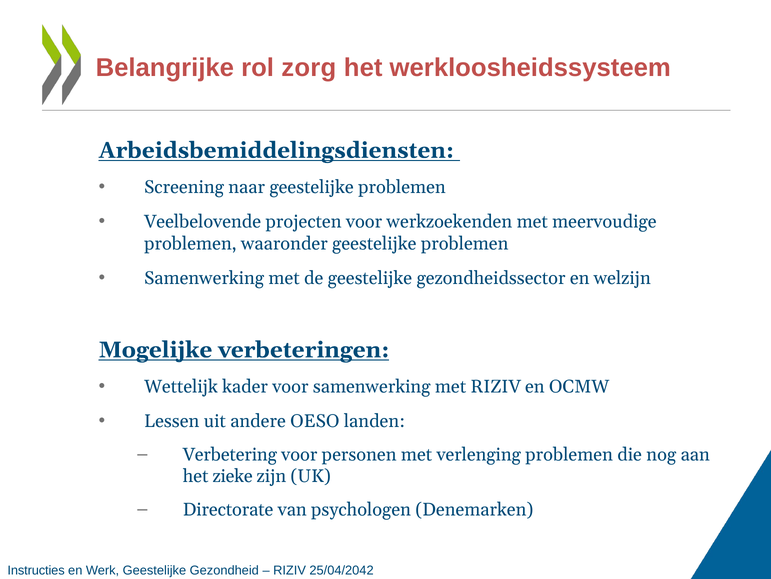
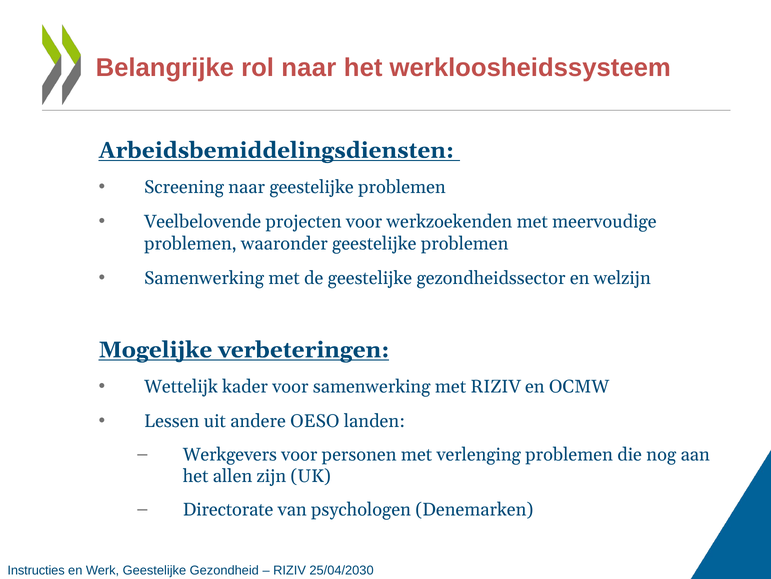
rol zorg: zorg -> naar
Verbetering: Verbetering -> Werkgevers
zieke: zieke -> allen
25/04/2042: 25/04/2042 -> 25/04/2030
